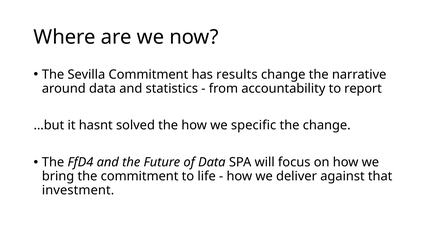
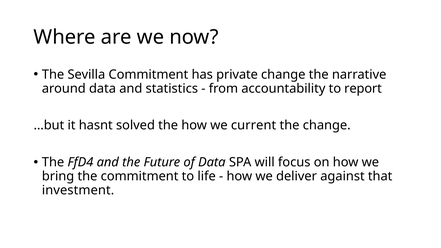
results: results -> private
specific: specific -> current
